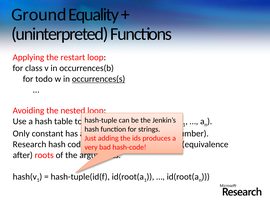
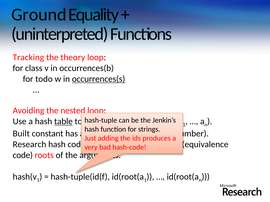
Applying: Applying -> Tracking
restart: restart -> theory
table underline: none -> present
Only: Only -> Built
after at (23, 155): after -> code
